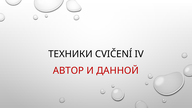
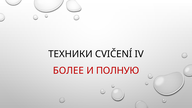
АВТОР: АВТОР -> БОЛЕЕ
ДАННОЙ: ДАННОЙ -> ПОЛНУЮ
